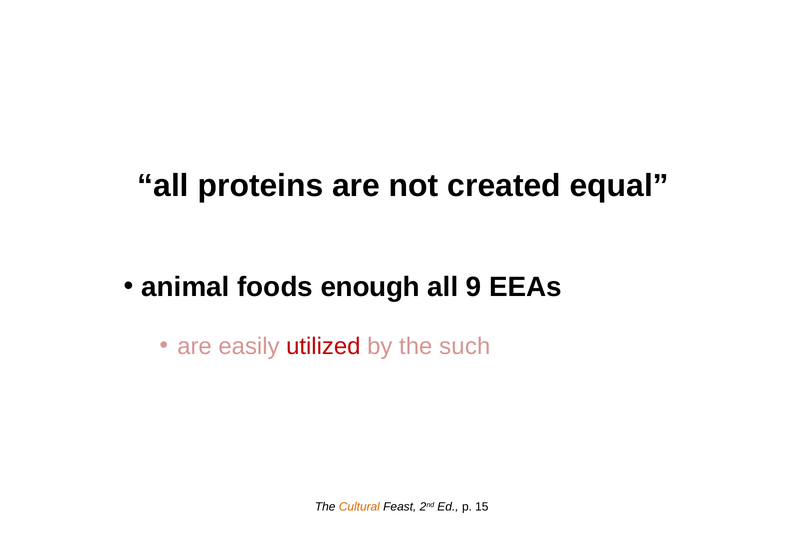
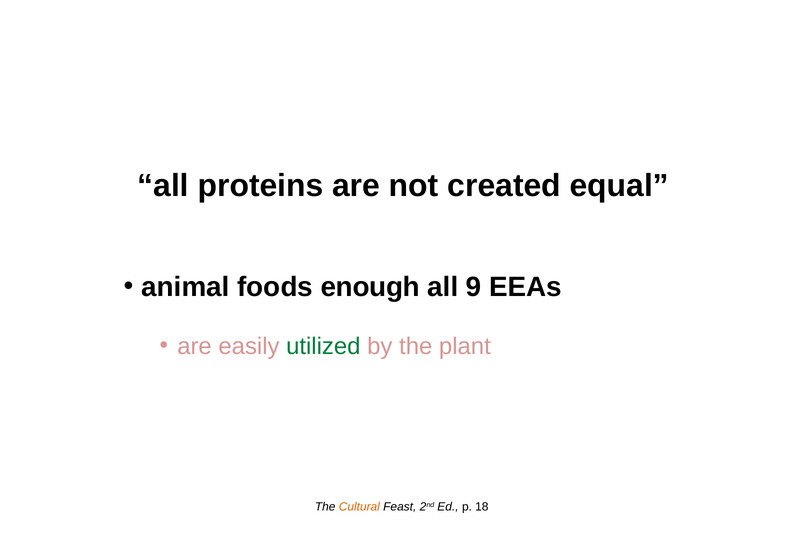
utilized colour: red -> green
such: such -> plant
15: 15 -> 18
